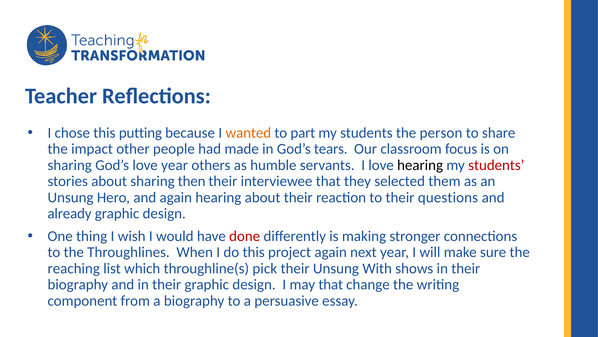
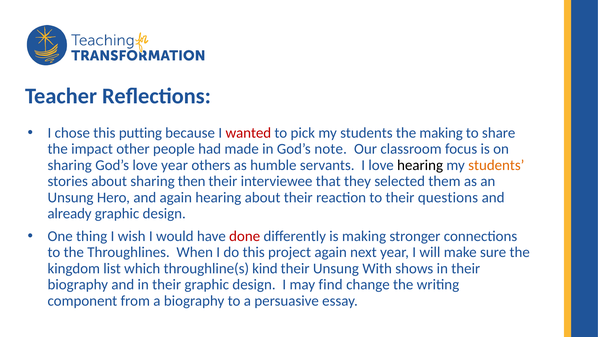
wanted colour: orange -> red
part: part -> pick
the person: person -> making
tears: tears -> note
students at (496, 165) colour: red -> orange
reaching: reaching -> kingdom
pick: pick -> kind
may that: that -> find
